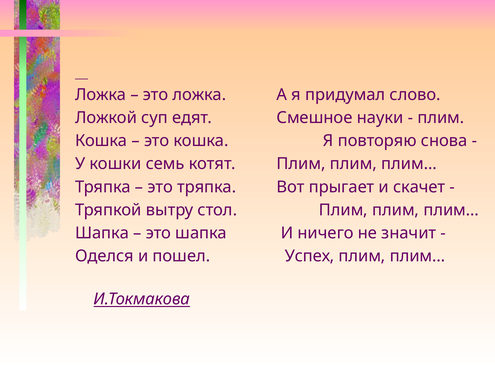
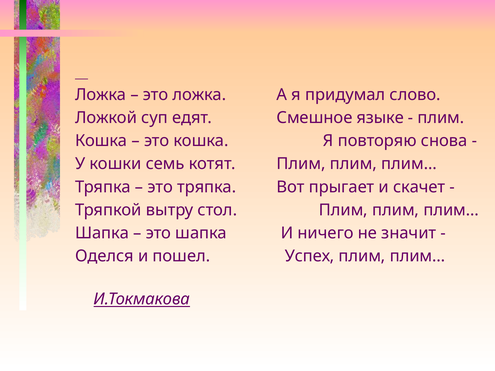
науки: науки -> языке
